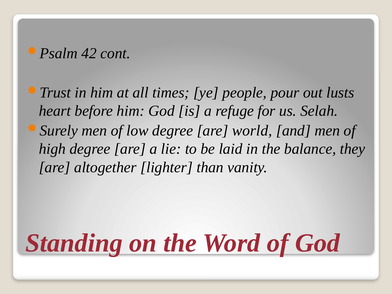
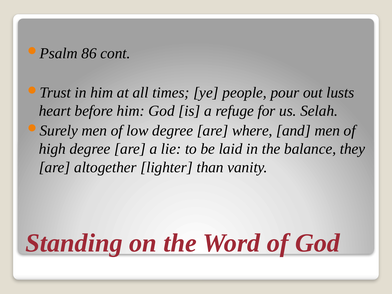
42: 42 -> 86
world: world -> where
